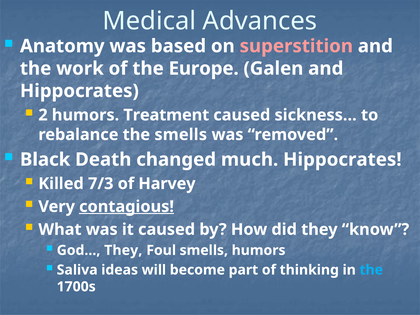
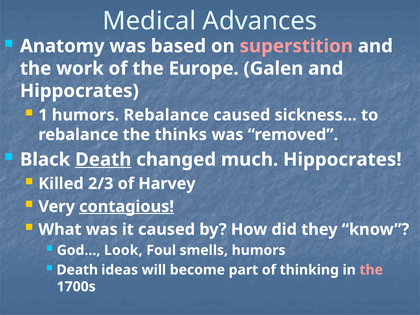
2: 2 -> 1
humors Treatment: Treatment -> Rebalance
the smells: smells -> thinks
Death at (103, 160) underline: none -> present
7/3: 7/3 -> 2/3
God… They: They -> Look
Saliva at (77, 270): Saliva -> Death
the at (371, 270) colour: light blue -> pink
